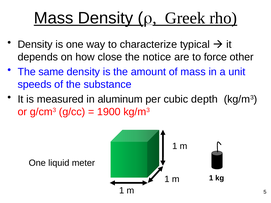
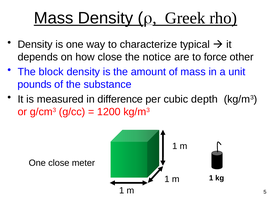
same: same -> block
speeds: speeds -> pounds
aluminum: aluminum -> difference
1900: 1900 -> 1200
One liquid: liquid -> close
